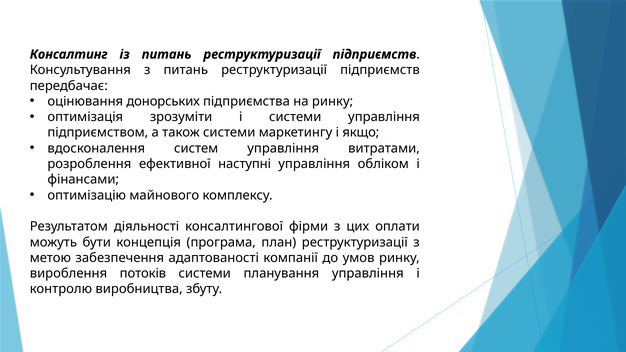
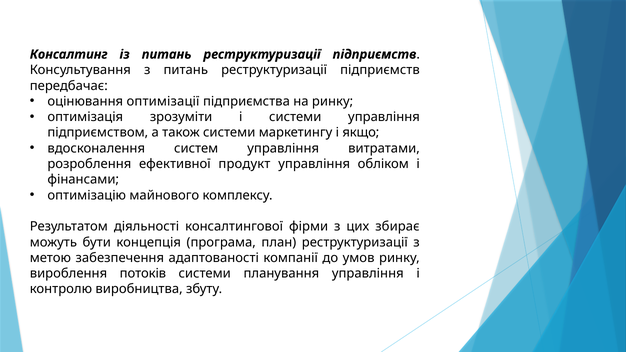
донорських: донорських -> оптимізації
наступні: наступні -> продукт
оплати: оплати -> збирає
